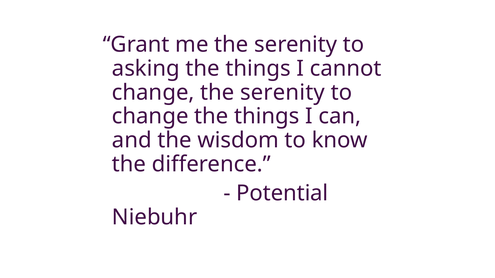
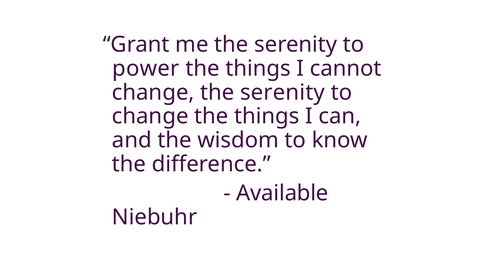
asking: asking -> power
Potential: Potential -> Available
